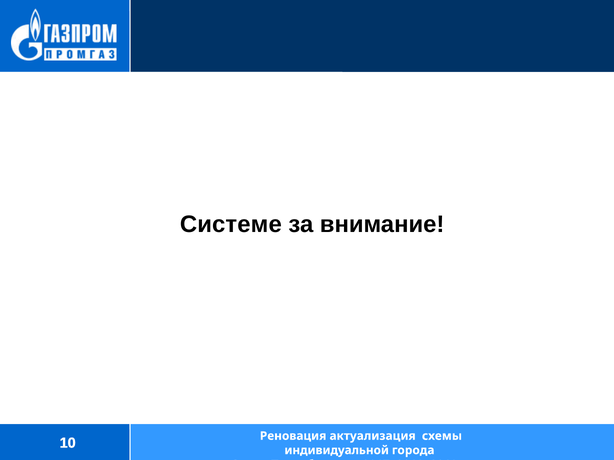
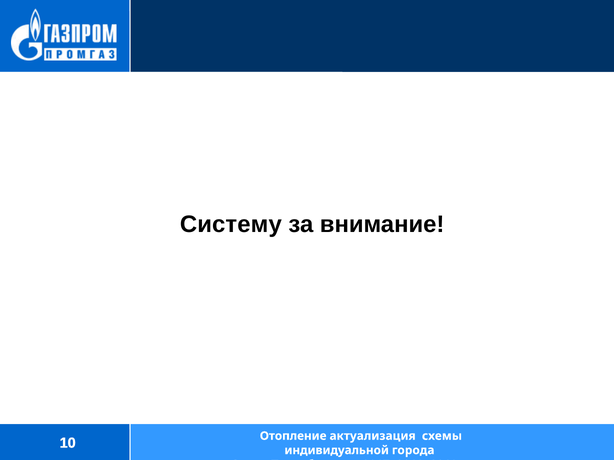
Системе: Системе -> Систему
Реновация: Реновация -> Отопление
